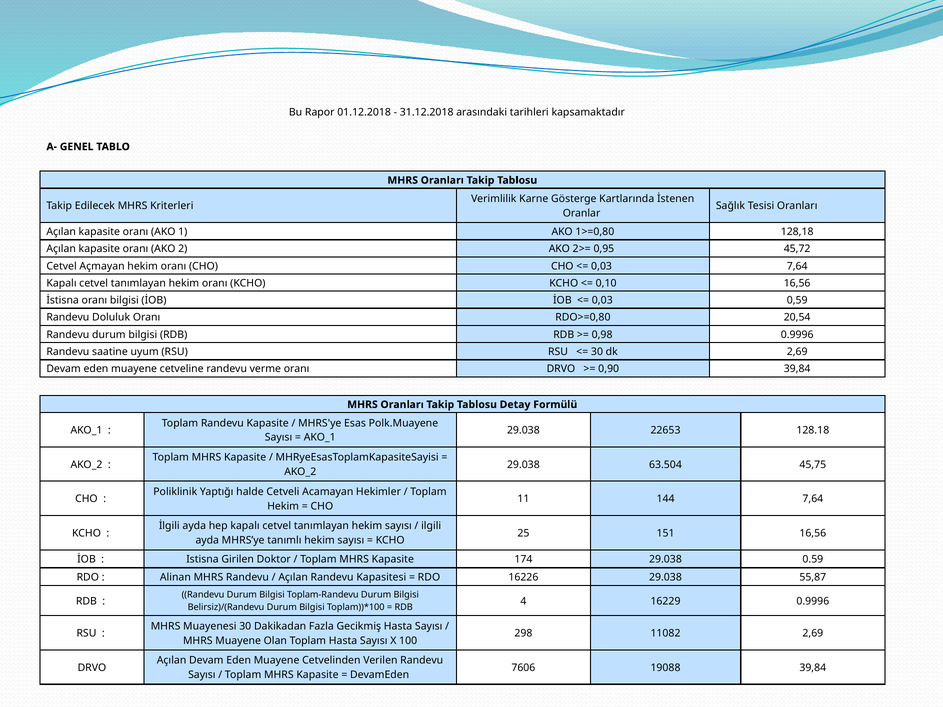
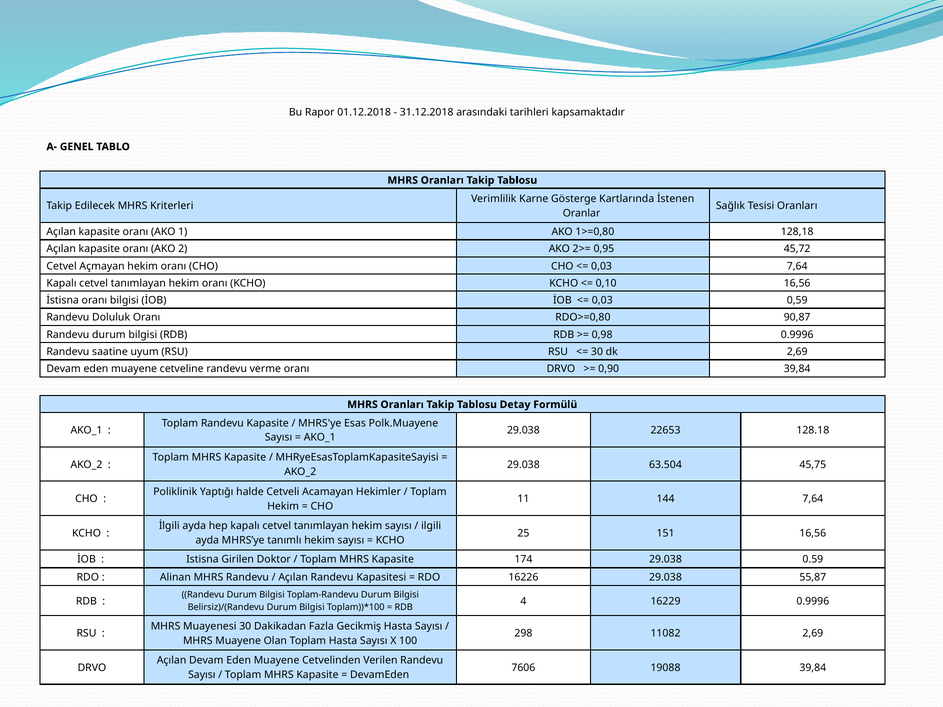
20,54: 20,54 -> 90,87
